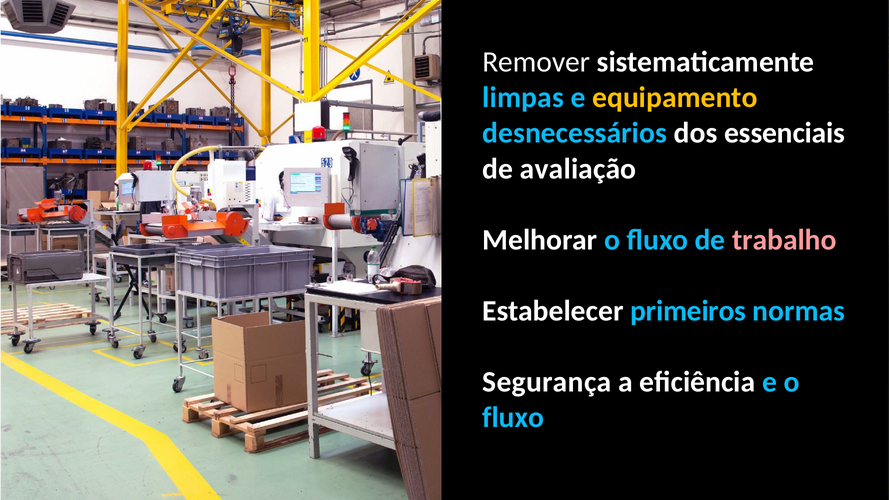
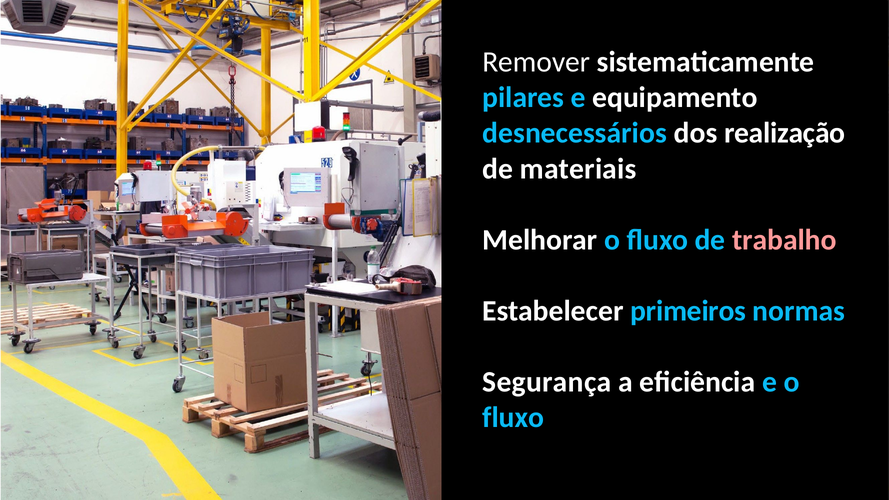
limpas: limpas -> pilares
equipamento colour: yellow -> white
essenciais: essenciais -> realização
avaliação: avaliação -> materiais
